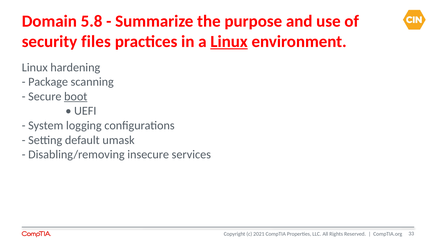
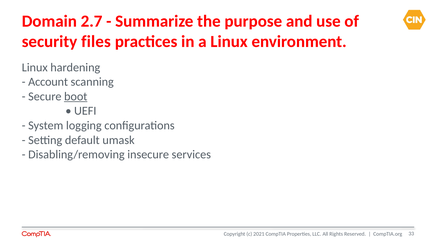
5.8: 5.8 -> 2.7
Linux at (229, 42) underline: present -> none
Package: Package -> Account
